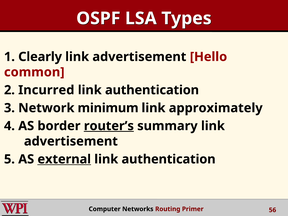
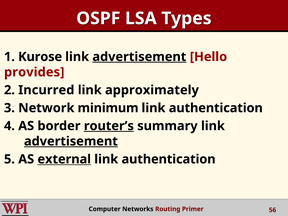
Clearly: Clearly -> Kurose
advertisement at (139, 57) underline: none -> present
common: common -> provides
authentication at (152, 90): authentication -> approximately
approximately at (216, 108): approximately -> authentication
advertisement at (71, 141) underline: none -> present
